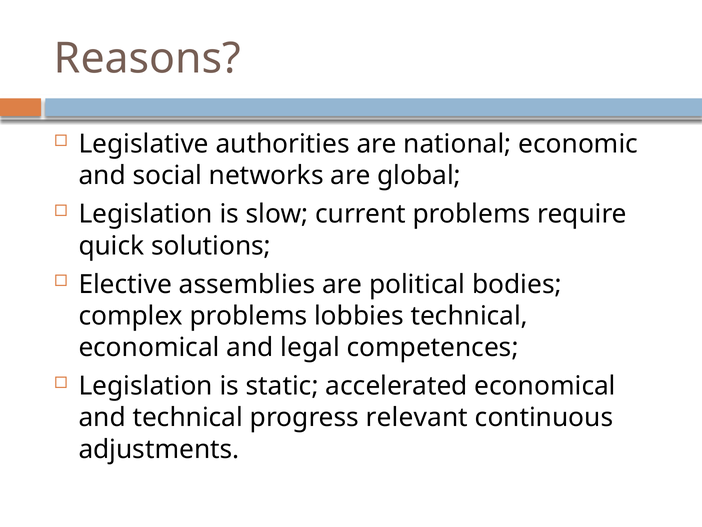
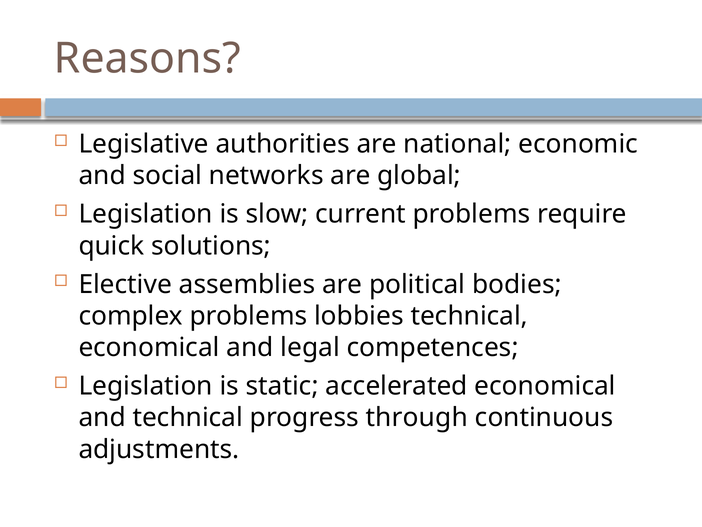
relevant: relevant -> through
